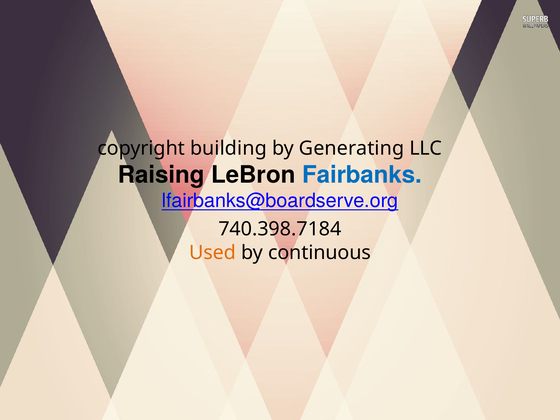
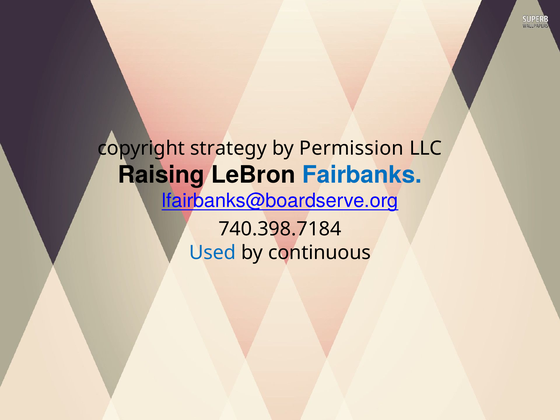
building: building -> strategy
Generating: Generating -> Permission
Used colour: orange -> blue
